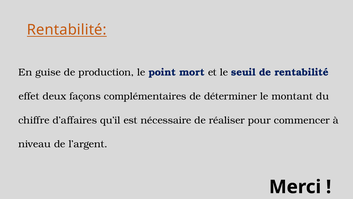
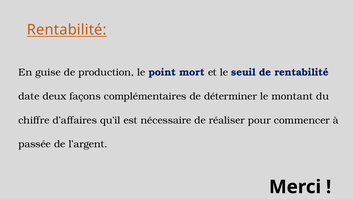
effet: effet -> date
niveau: niveau -> passée
